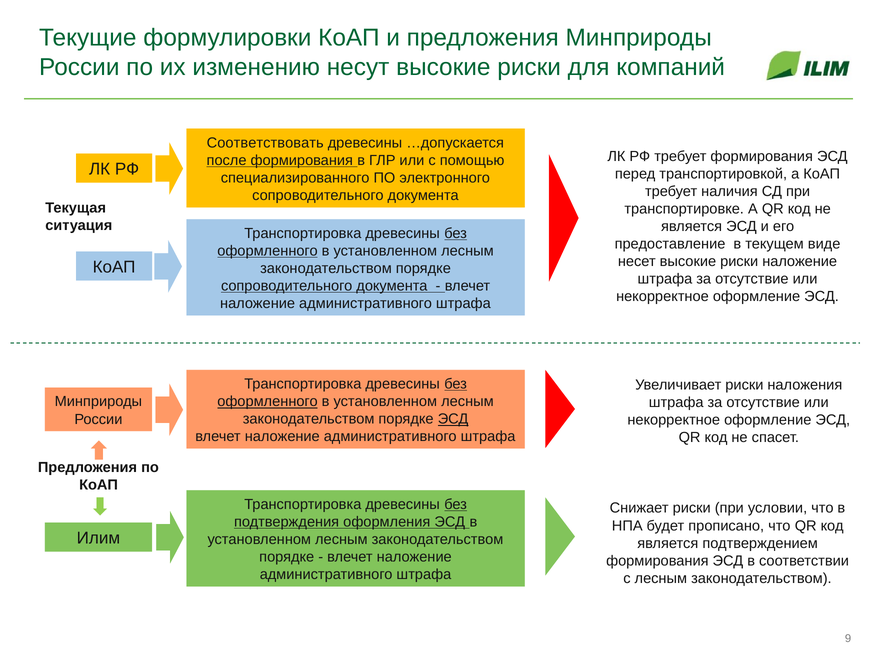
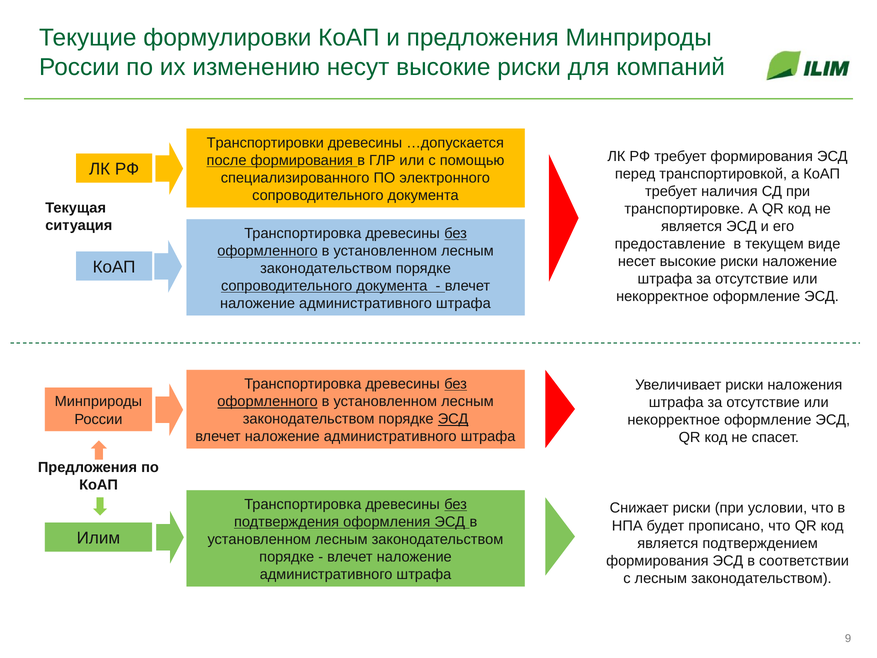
Соответствовать: Соответствовать -> Транспортировки
